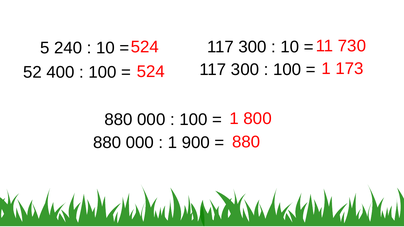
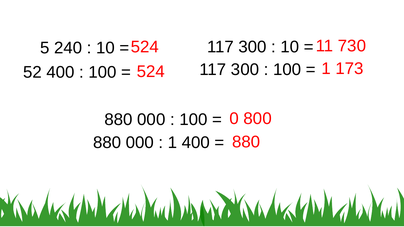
1 at (234, 119): 1 -> 0
1 900: 900 -> 400
